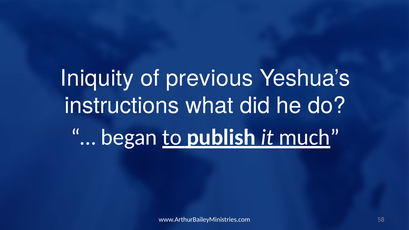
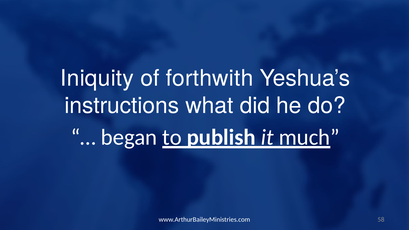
previous: previous -> forthwith
